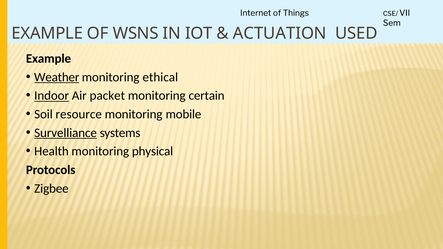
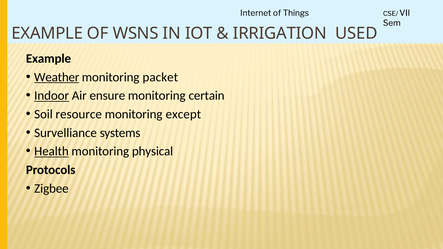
ACTUATION: ACTUATION -> IRRIGATION
ethical: ethical -> packet
packet: packet -> ensure
mobile: mobile -> except
Survelliance underline: present -> none
Health underline: none -> present
